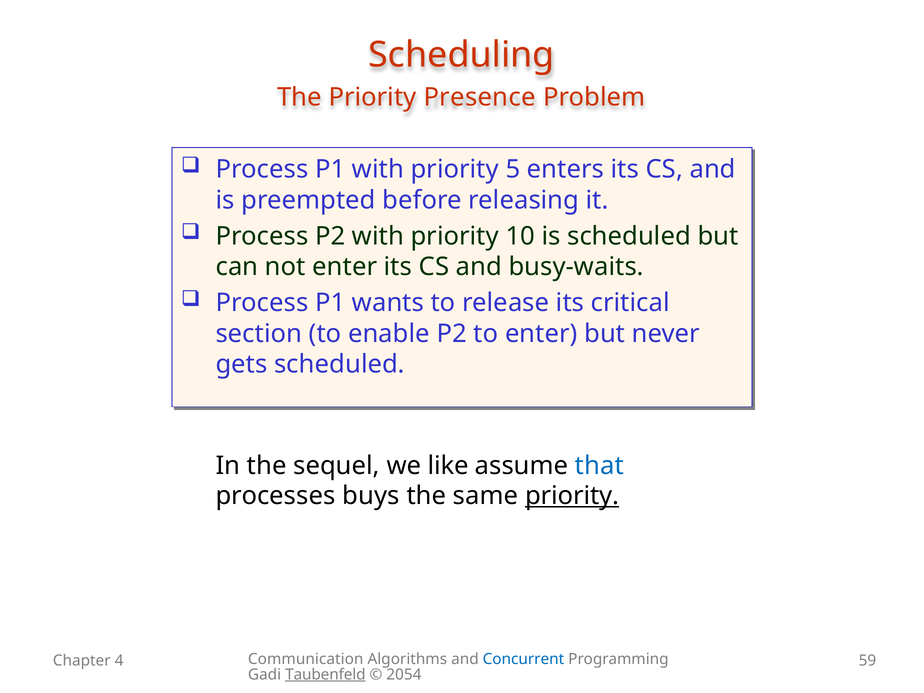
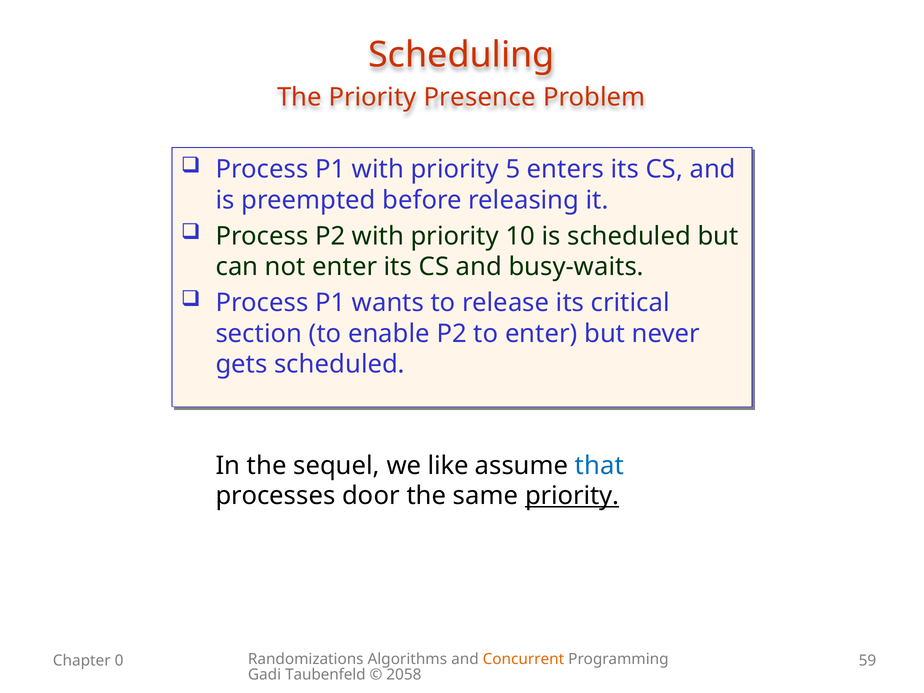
buys: buys -> door
Communication: Communication -> Randomizations
Concurrent colour: blue -> orange
4: 4 -> 0
Taubenfeld underline: present -> none
2054: 2054 -> 2058
